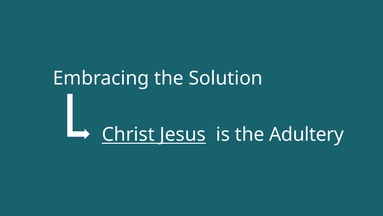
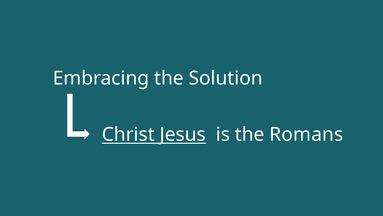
Adultery: Adultery -> Romans
